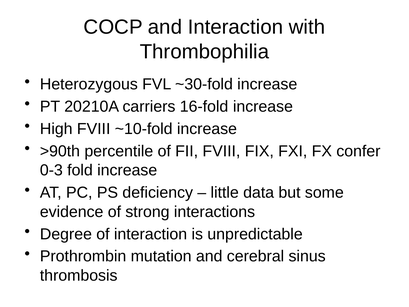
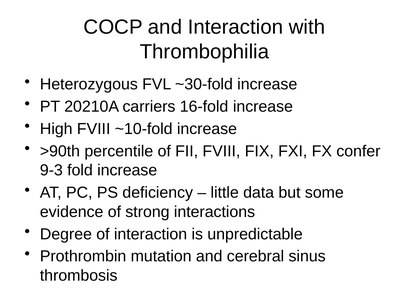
0-3: 0-3 -> 9-3
